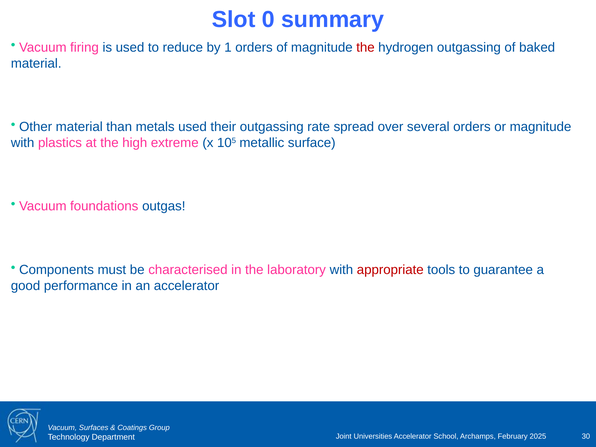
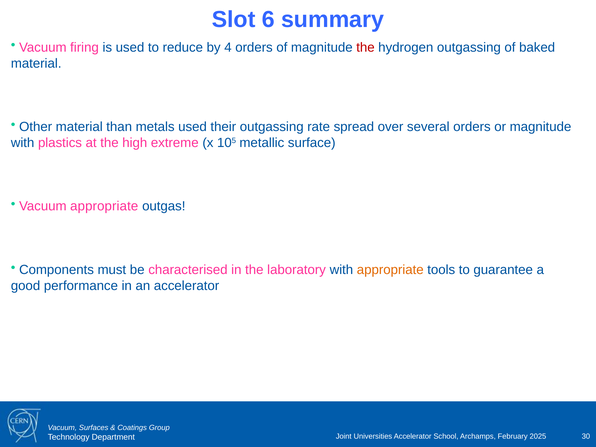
0: 0 -> 6
1: 1 -> 4
Vacuum foundations: foundations -> appropriate
appropriate at (390, 270) colour: red -> orange
